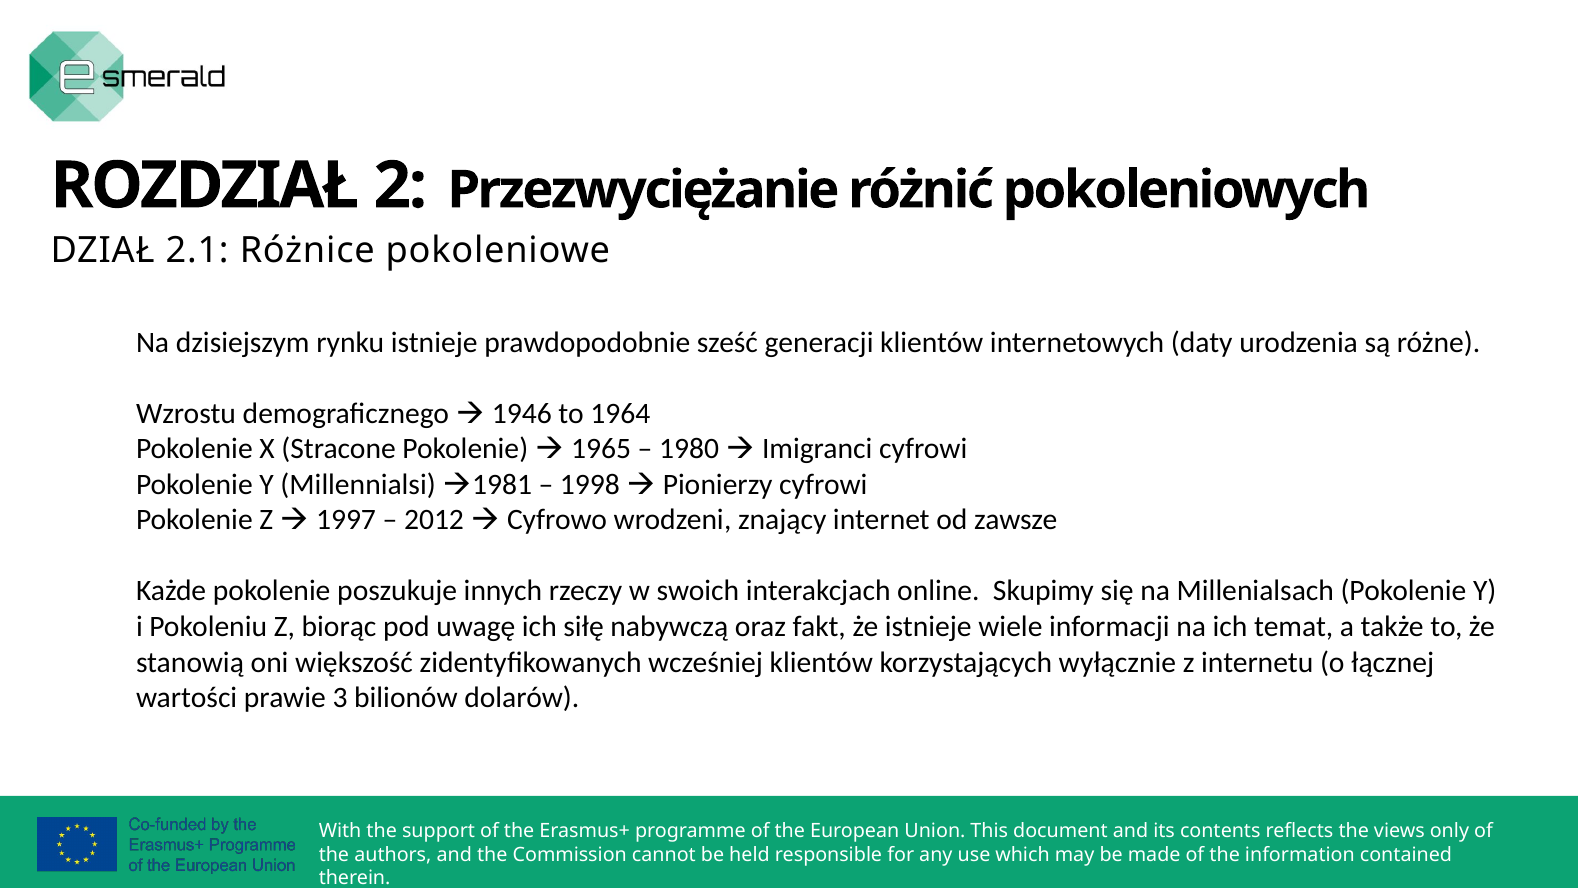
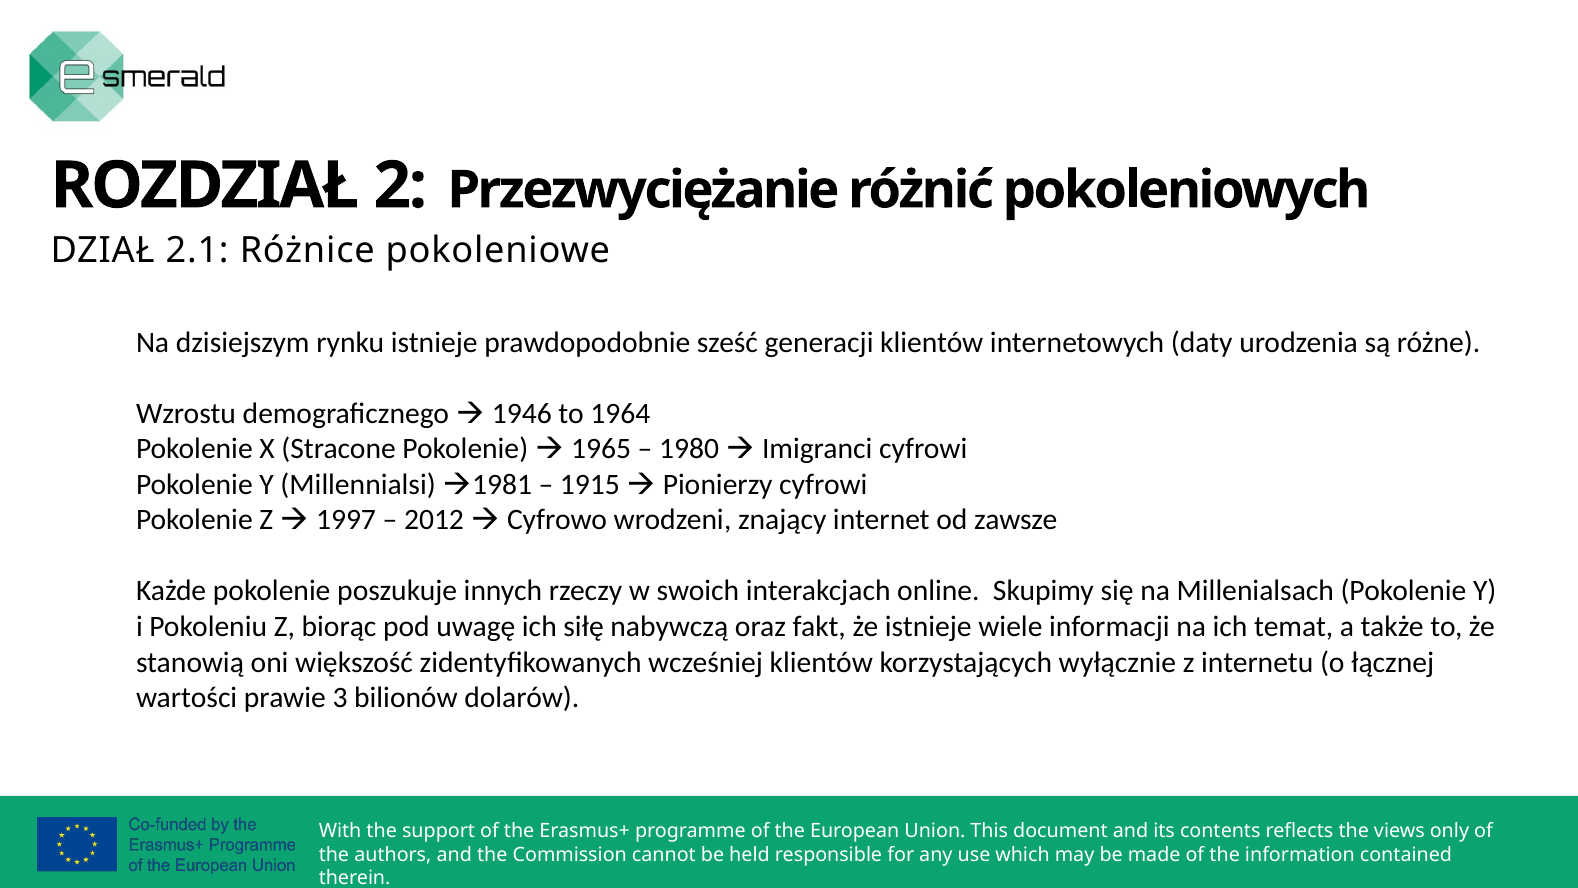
1998: 1998 -> 1915
